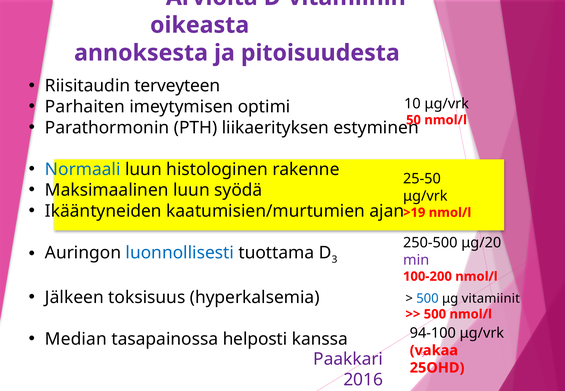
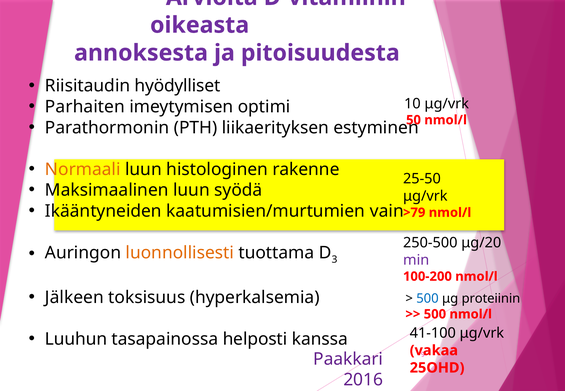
terveyteen: terveyteen -> hyödylliset
Normaali colour: blue -> orange
ajan: ajan -> vain
>19: >19 -> >79
luonnollisesti colour: blue -> orange
vitamiinit: vitamiinit -> proteiinin
94-100: 94-100 -> 41-100
Median: Median -> Luuhun
